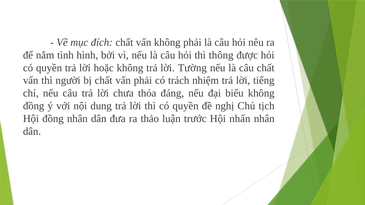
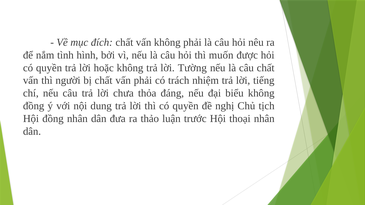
thông: thông -> muốn
nhấn: nhấn -> thoại
